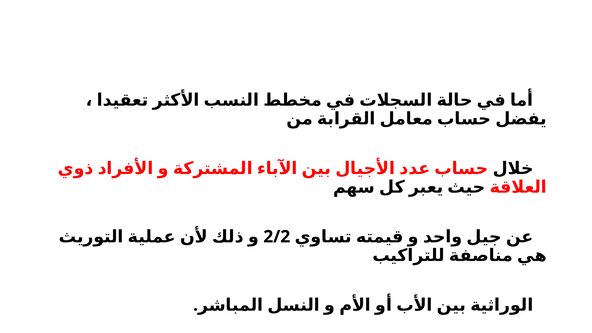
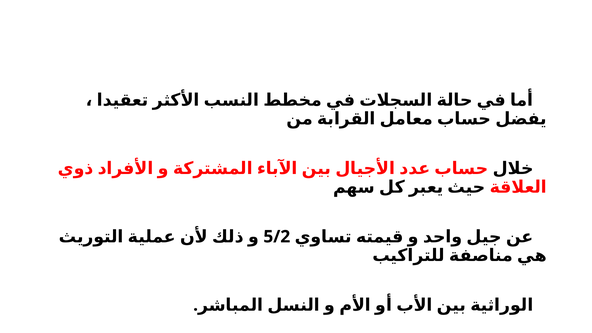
2/2: 2/2 -> 5/2
